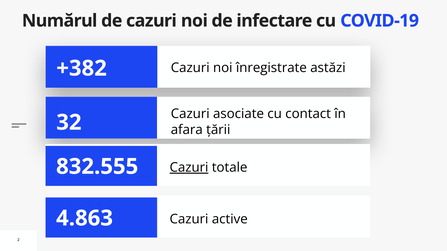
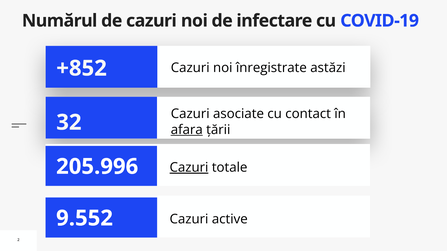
+382: +382 -> +852
afara underline: none -> present
832.555: 832.555 -> 205.996
4.863: 4.863 -> 9.552
